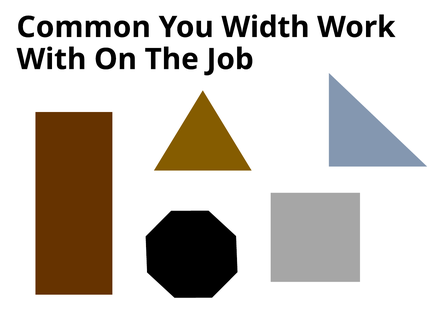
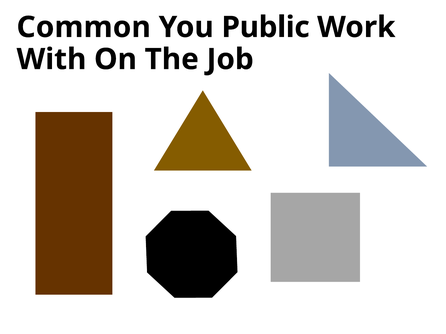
Width: Width -> Public
